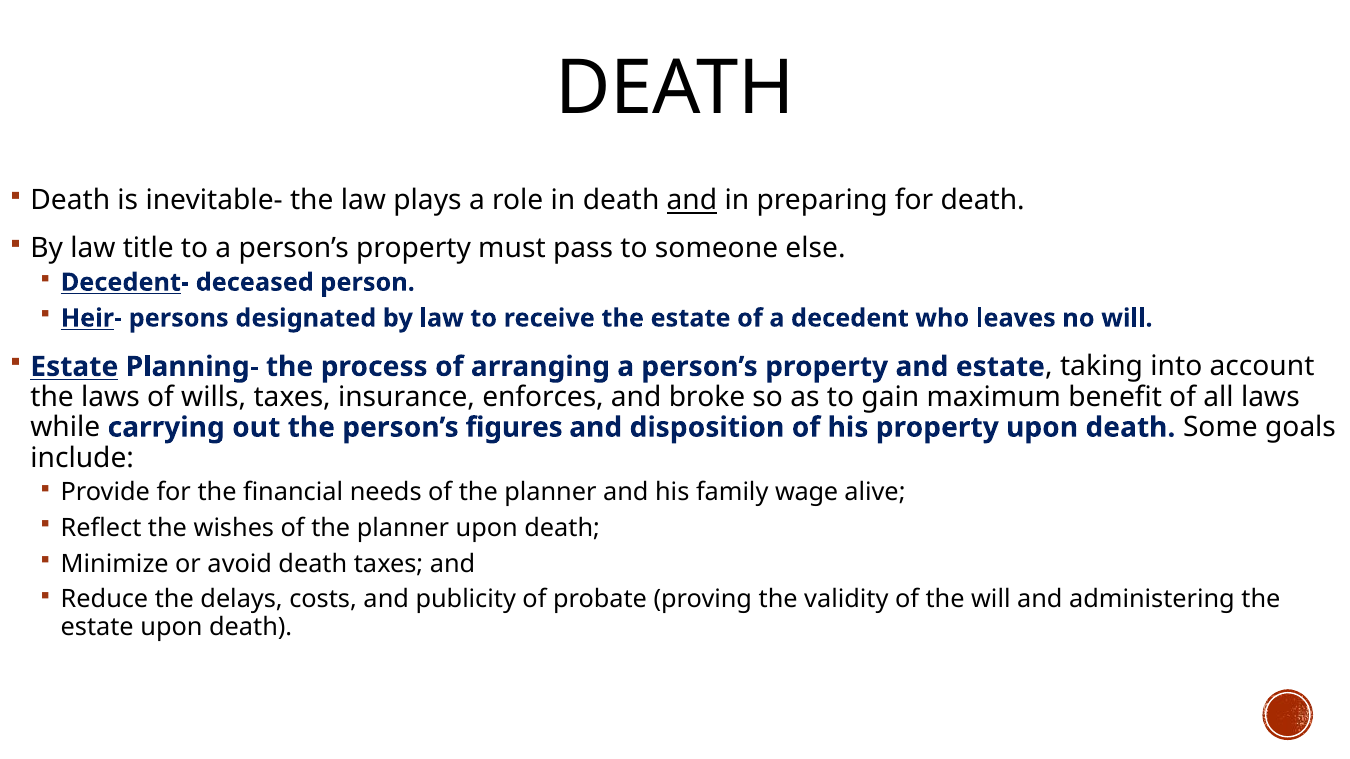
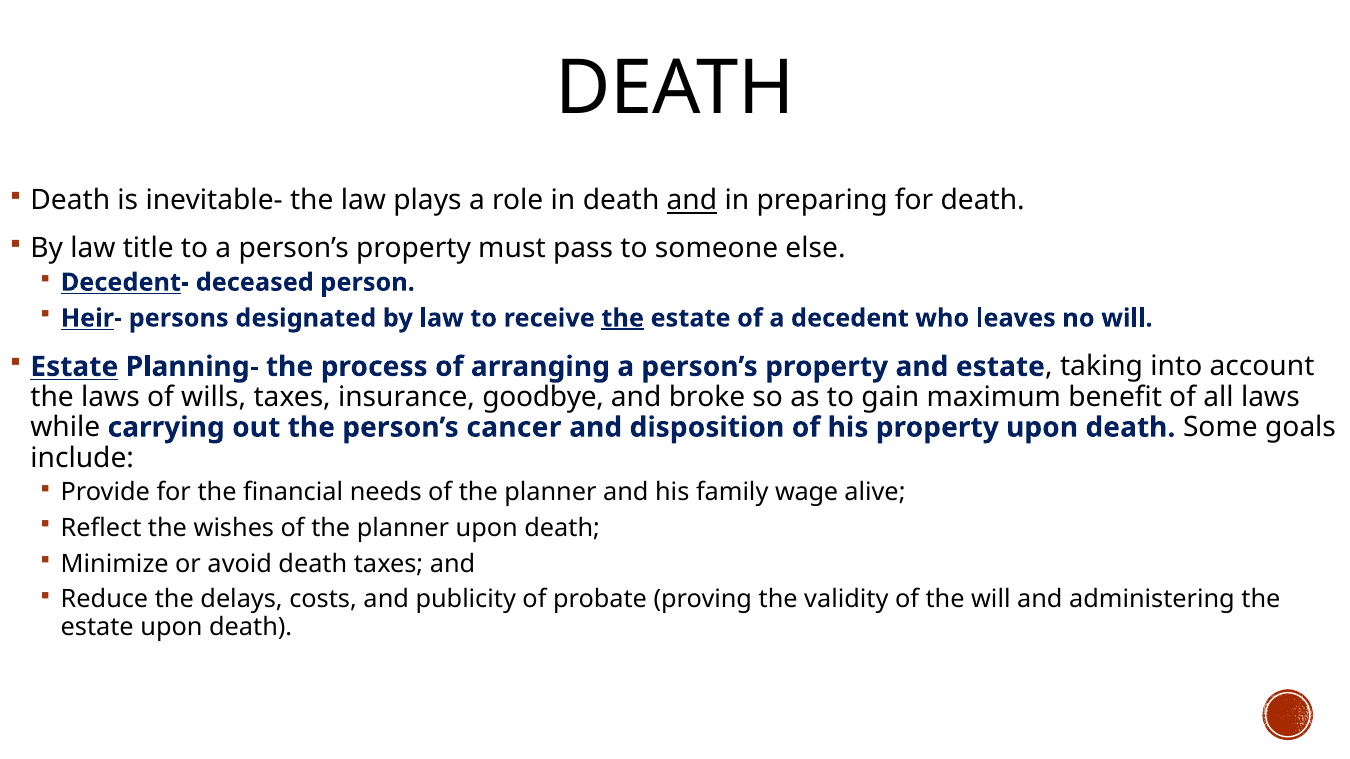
the at (623, 318) underline: none -> present
enforces: enforces -> goodbye
figures: figures -> cancer
